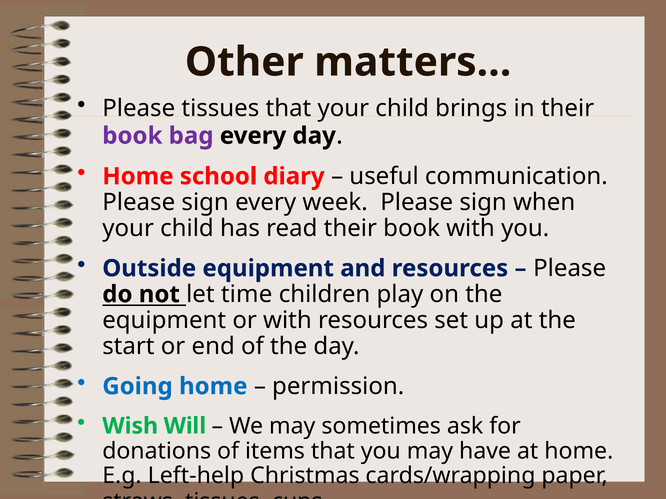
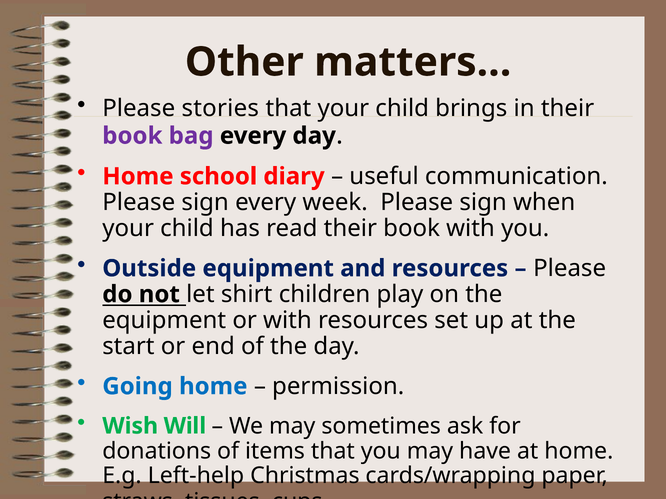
Please tissues: tissues -> stories
time: time -> shirt
